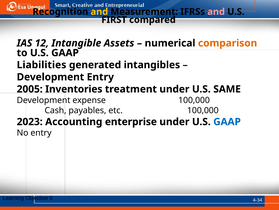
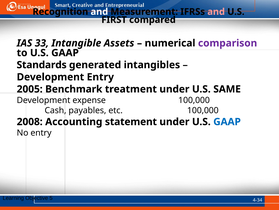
and at (99, 12) colour: yellow -> white
12: 12 -> 33
comparison colour: orange -> purple
Liabilities: Liabilities -> Standards
Inventories: Inventories -> Benchmark
2023: 2023 -> 2008
enterprise: enterprise -> statement
